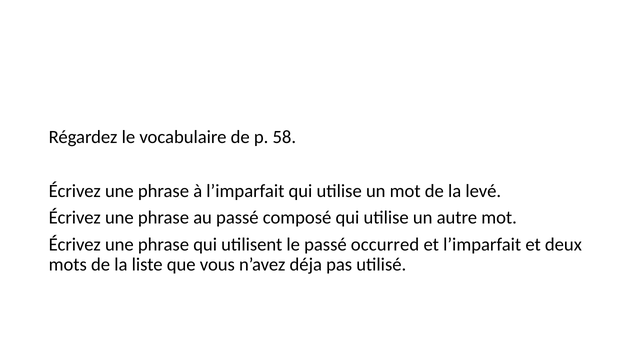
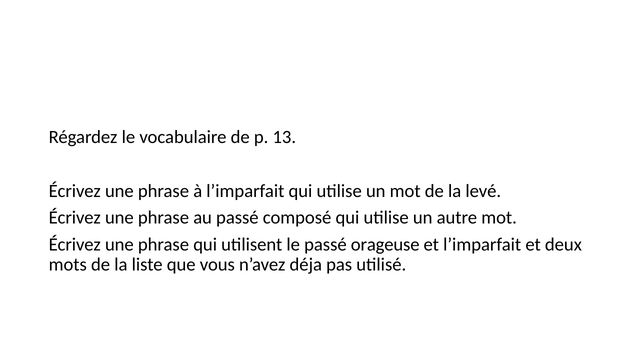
58: 58 -> 13
occurred: occurred -> orageuse
